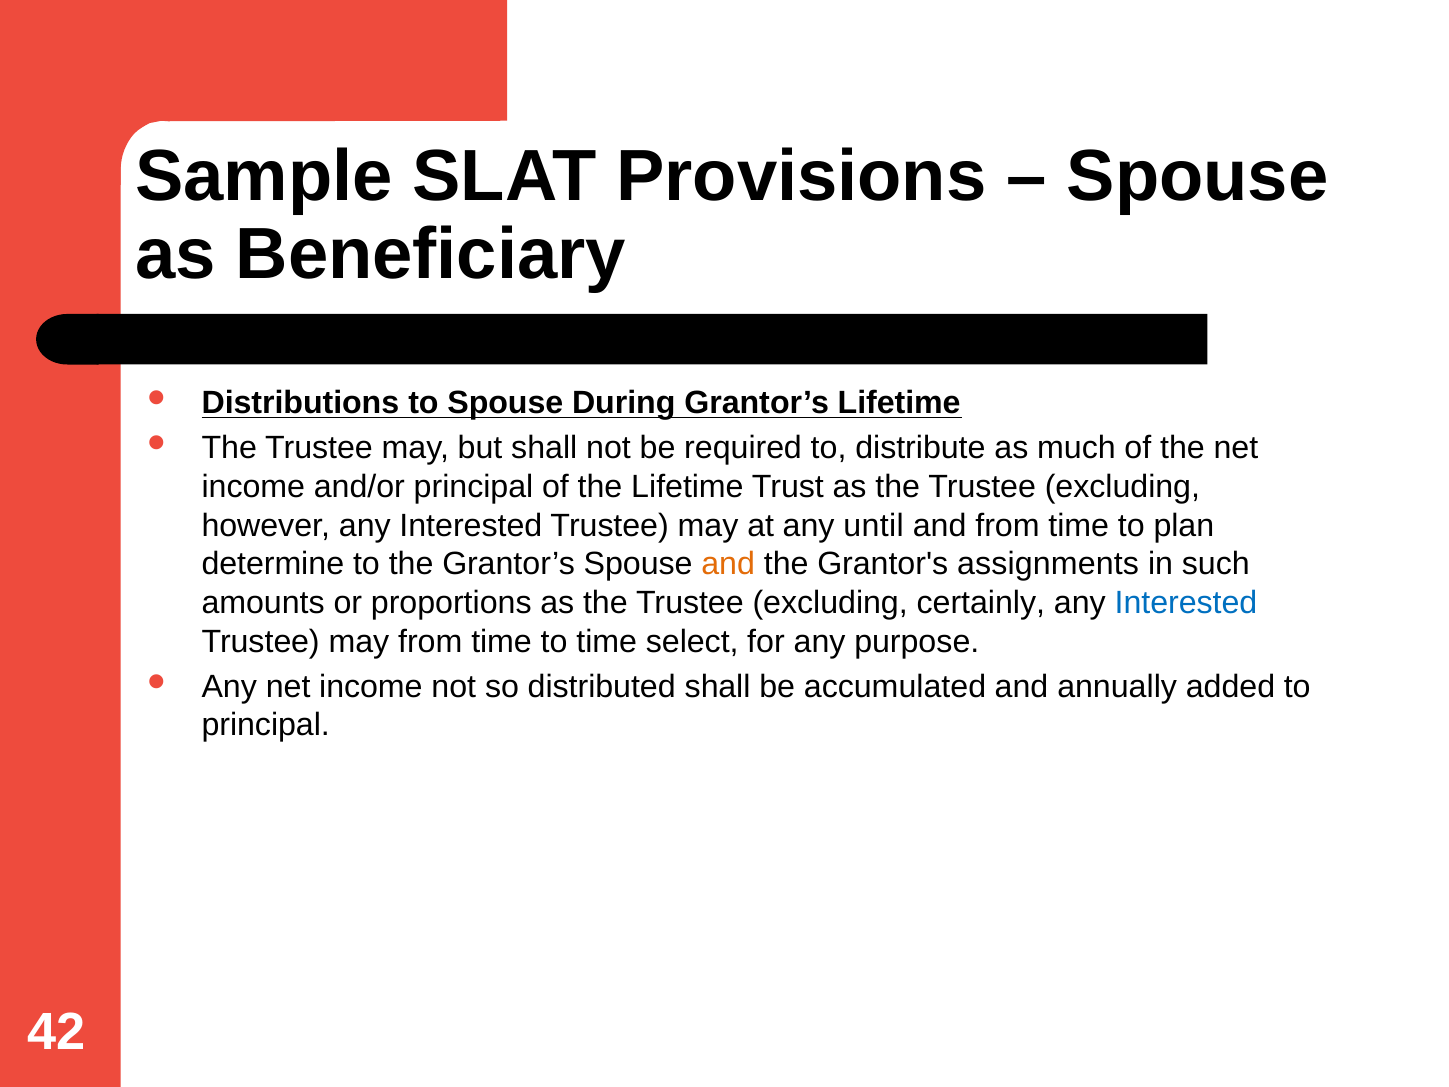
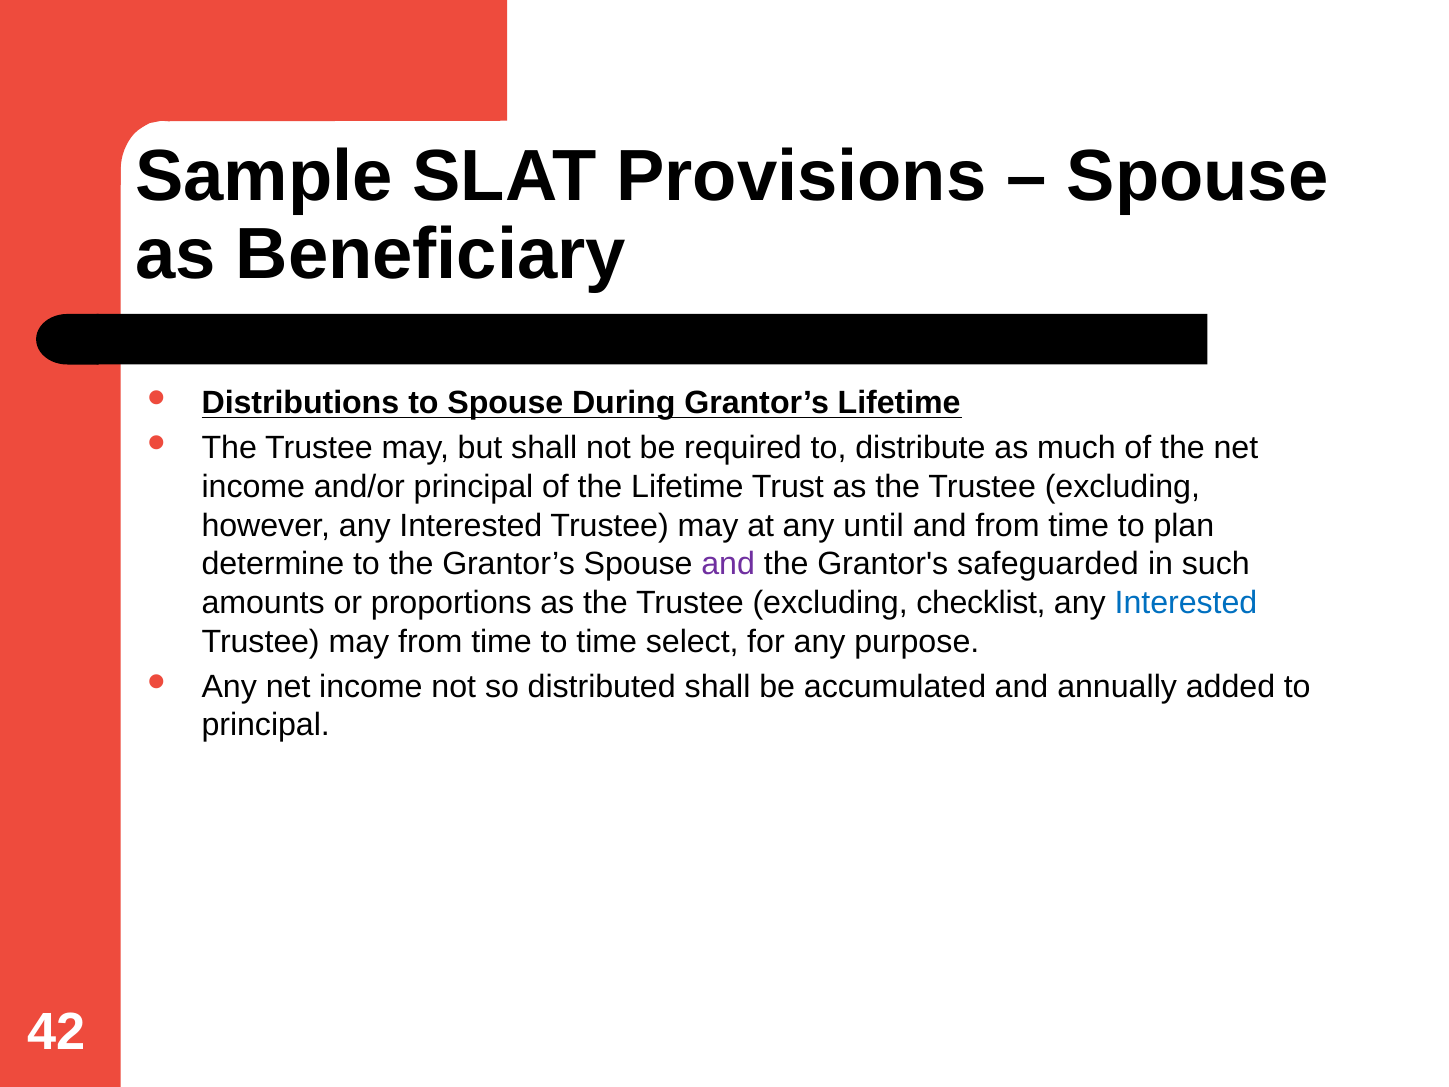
and at (728, 564) colour: orange -> purple
assignments: assignments -> safeguarded
certainly: certainly -> checklist
